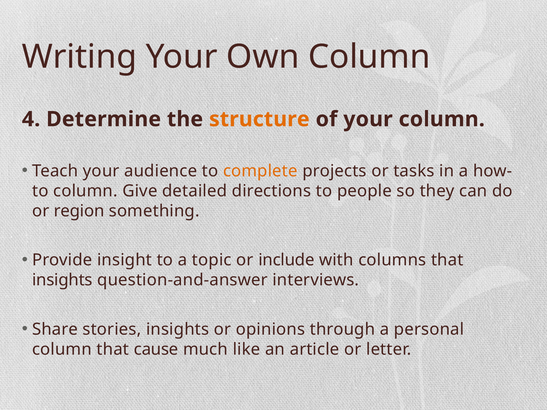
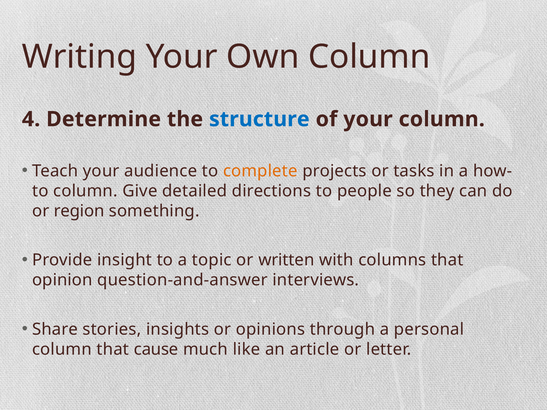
structure colour: orange -> blue
include: include -> written
insights at (62, 280): insights -> opinion
